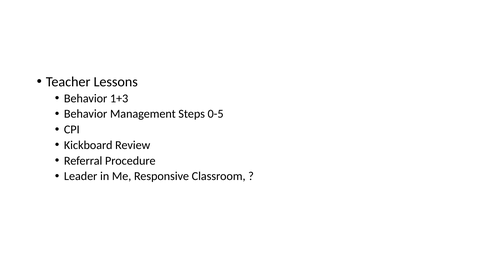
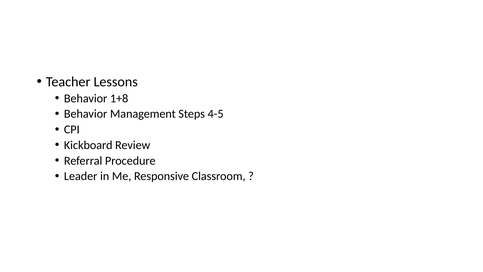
1+3: 1+3 -> 1+8
0-5: 0-5 -> 4-5
